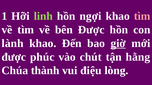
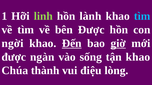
ngợi: ngợi -> lành
tìm at (142, 16) colour: pink -> light blue
lành: lành -> ngời
Đến underline: none -> present
phúc: phúc -> ngàn
chút: chút -> sống
tận hằng: hằng -> khao
